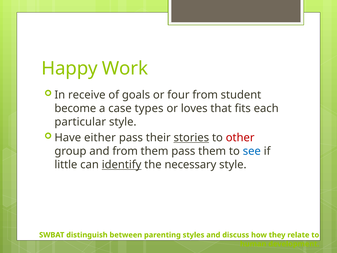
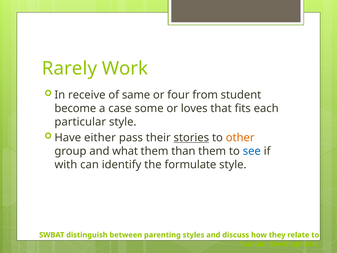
Happy: Happy -> Rarely
goals: goals -> same
types: types -> some
other colour: red -> orange
and from: from -> what
them pass: pass -> than
little: little -> with
identify underline: present -> none
necessary: necessary -> formulate
